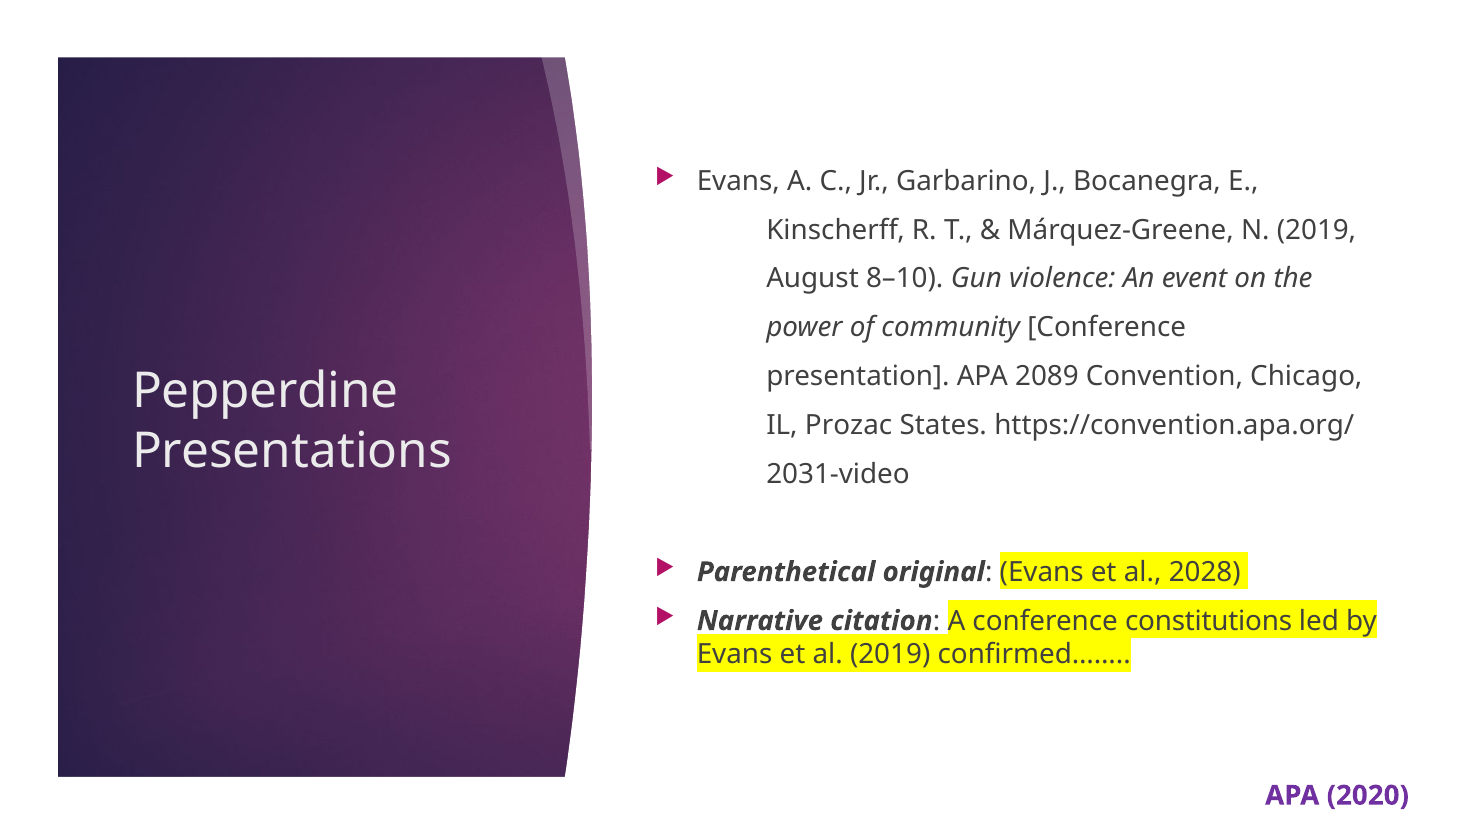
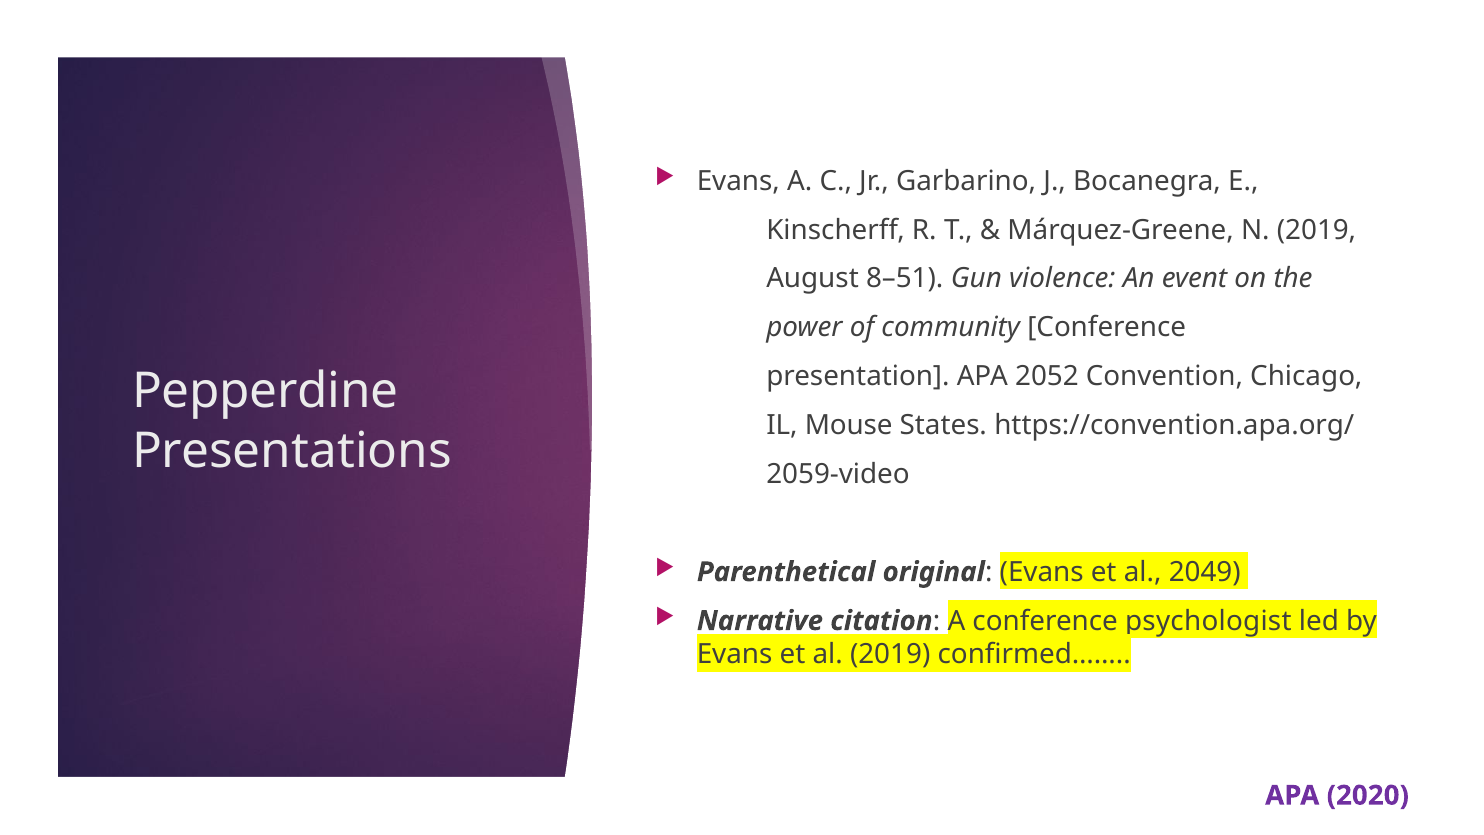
8–10: 8–10 -> 8–51
2089: 2089 -> 2052
Prozac: Prozac -> Mouse
2031-video: 2031-video -> 2059-video
2028: 2028 -> 2049
constitutions: constitutions -> psychologist
